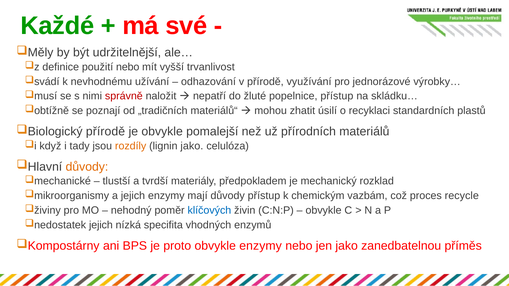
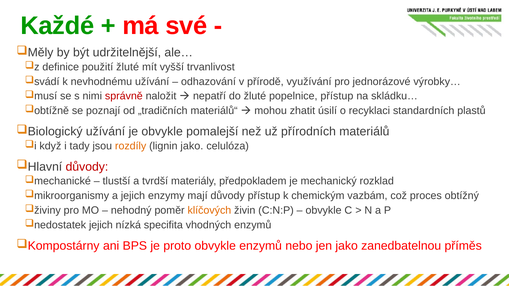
použití nebo: nebo -> žluté
přírodě at (106, 132): přírodě -> užívání
důvody at (87, 167) colour: orange -> red
recycle: recycle -> obtížný
klíčových colour: blue -> orange
obvykle enzymy: enzymy -> enzymů
